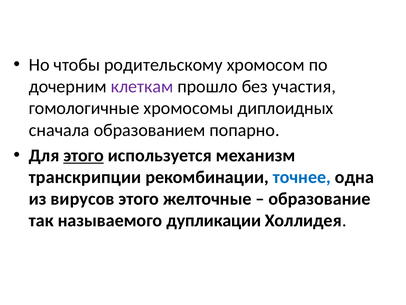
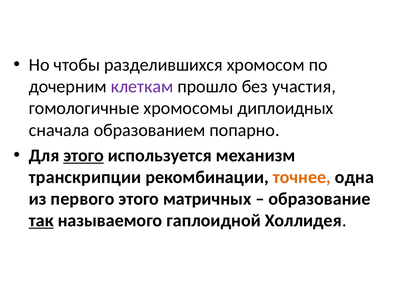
родительскому: родительскому -> разделившихся
точнее colour: blue -> orange
вирусов: вирусов -> первого
желточные: желточные -> матричных
так underline: none -> present
дупликации: дупликации -> гаплоидной
